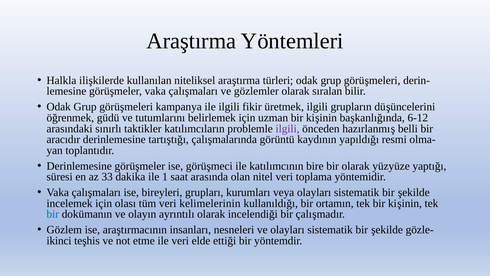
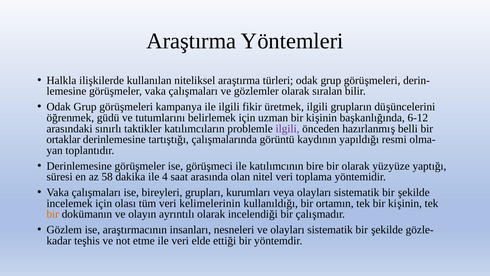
aracıdır: aracıdır -> ortaklar
33: 33 -> 58
1: 1 -> 4
bir at (53, 214) colour: blue -> orange
ikinci: ikinci -> kadar
